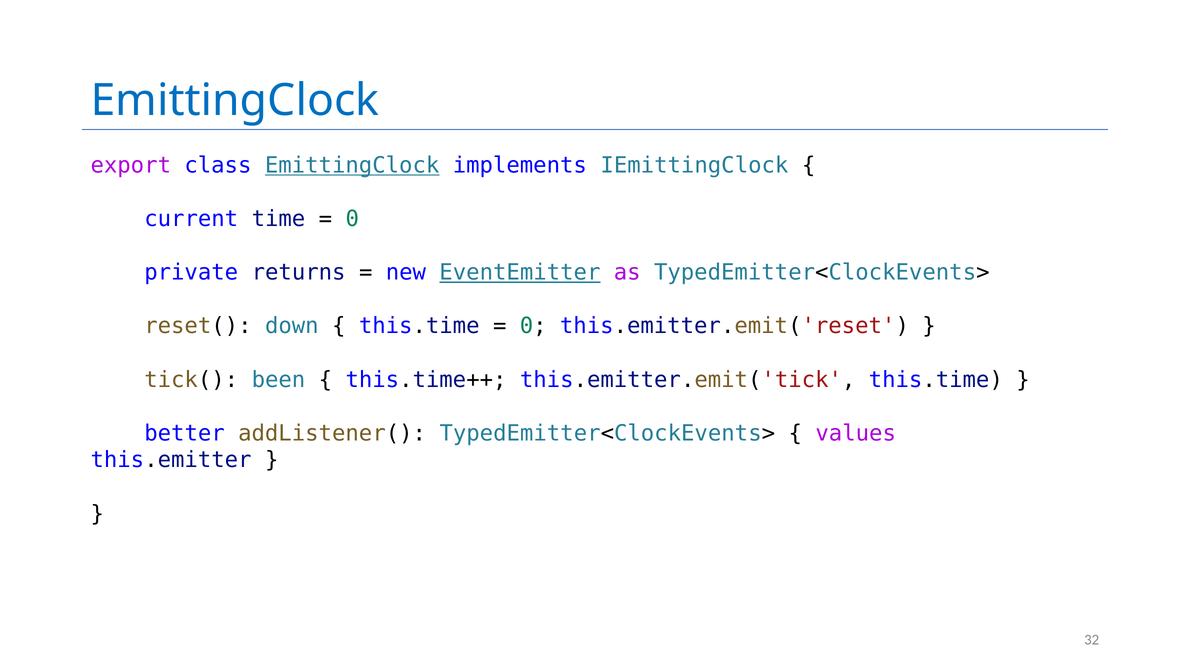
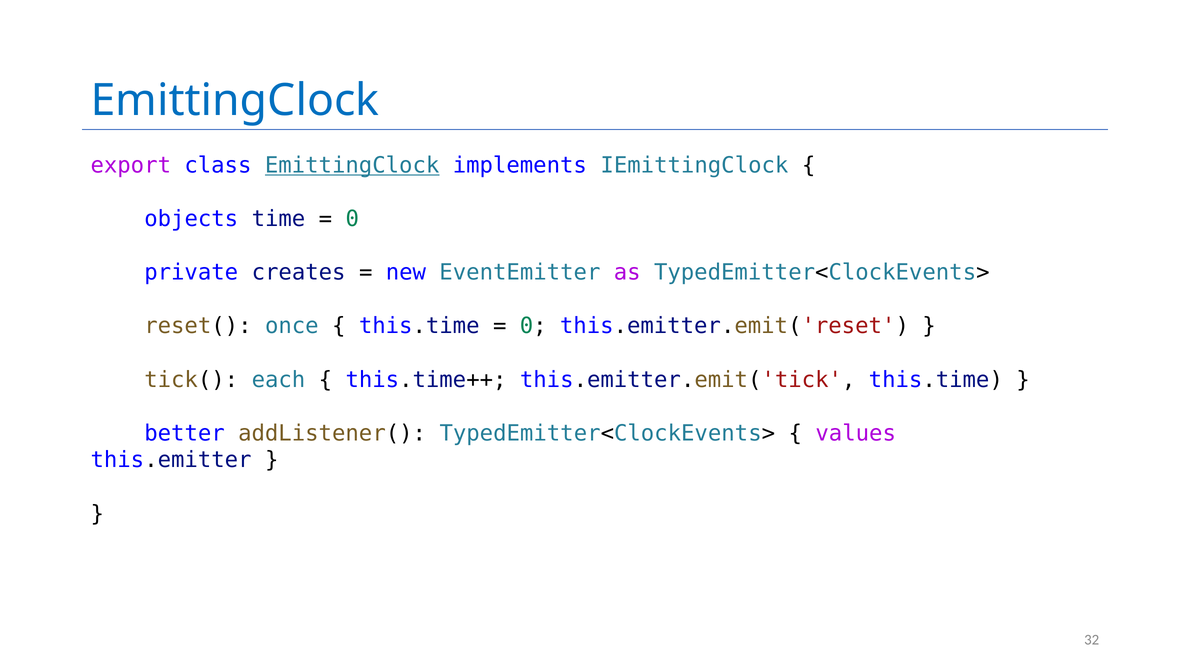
current: current -> objects
returns: returns -> creates
EventEmitter underline: present -> none
down: down -> once
been: been -> each
